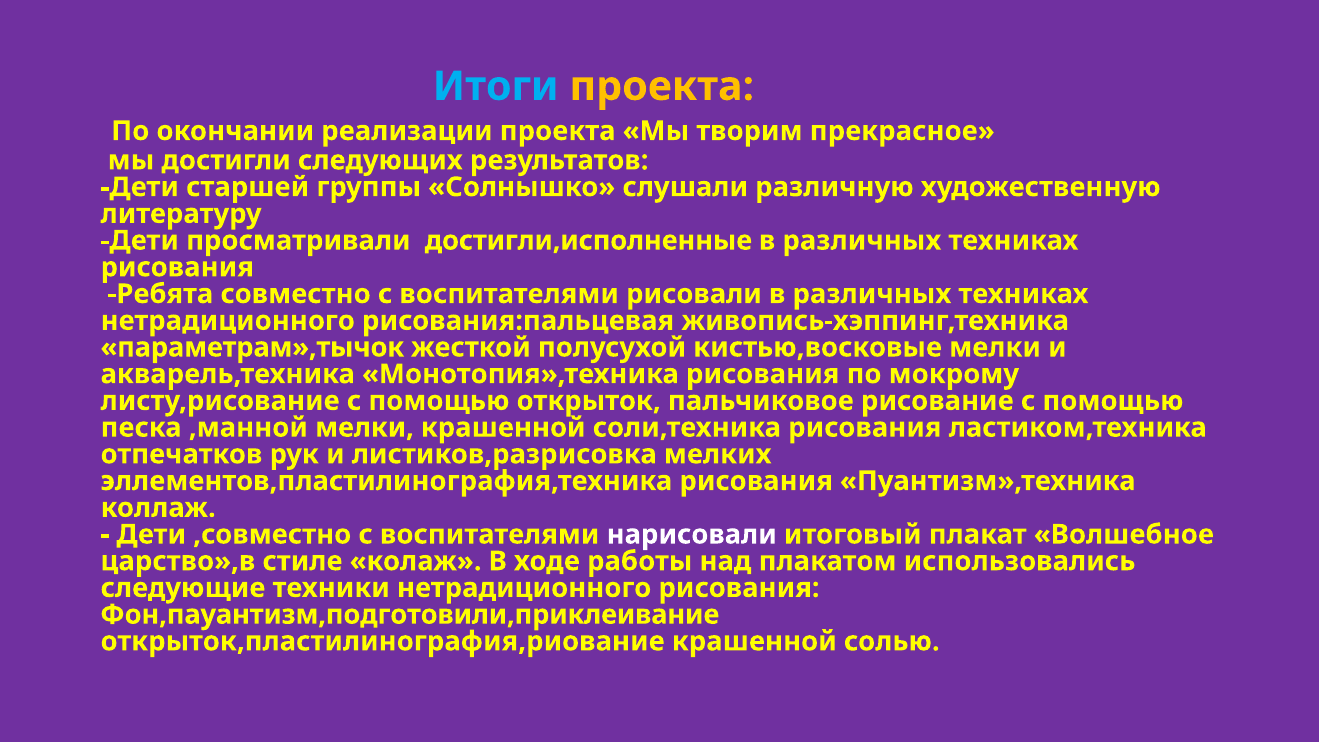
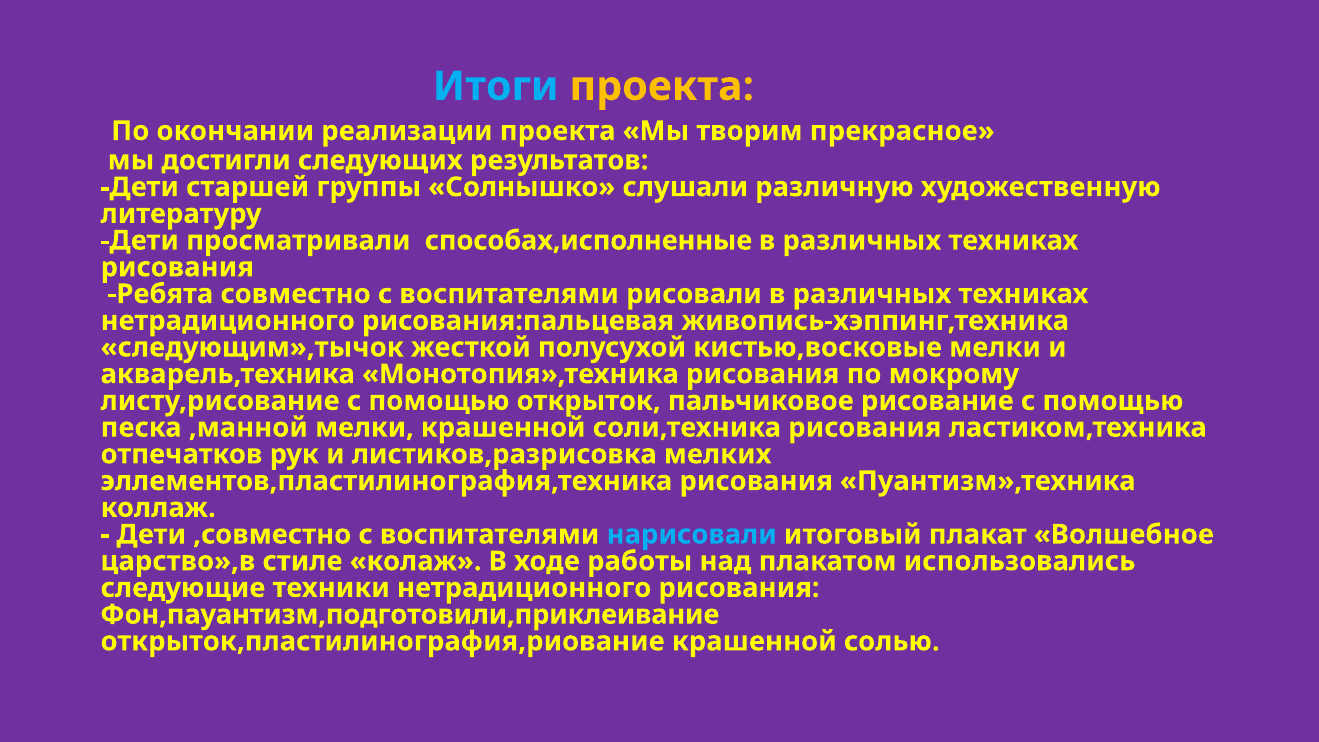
достигли,исполненные: достигли,исполненные -> способах,исполненные
параметрам»,тычок: параметрам»,тычок -> следующим»,тычок
нарисовали colour: white -> light blue
